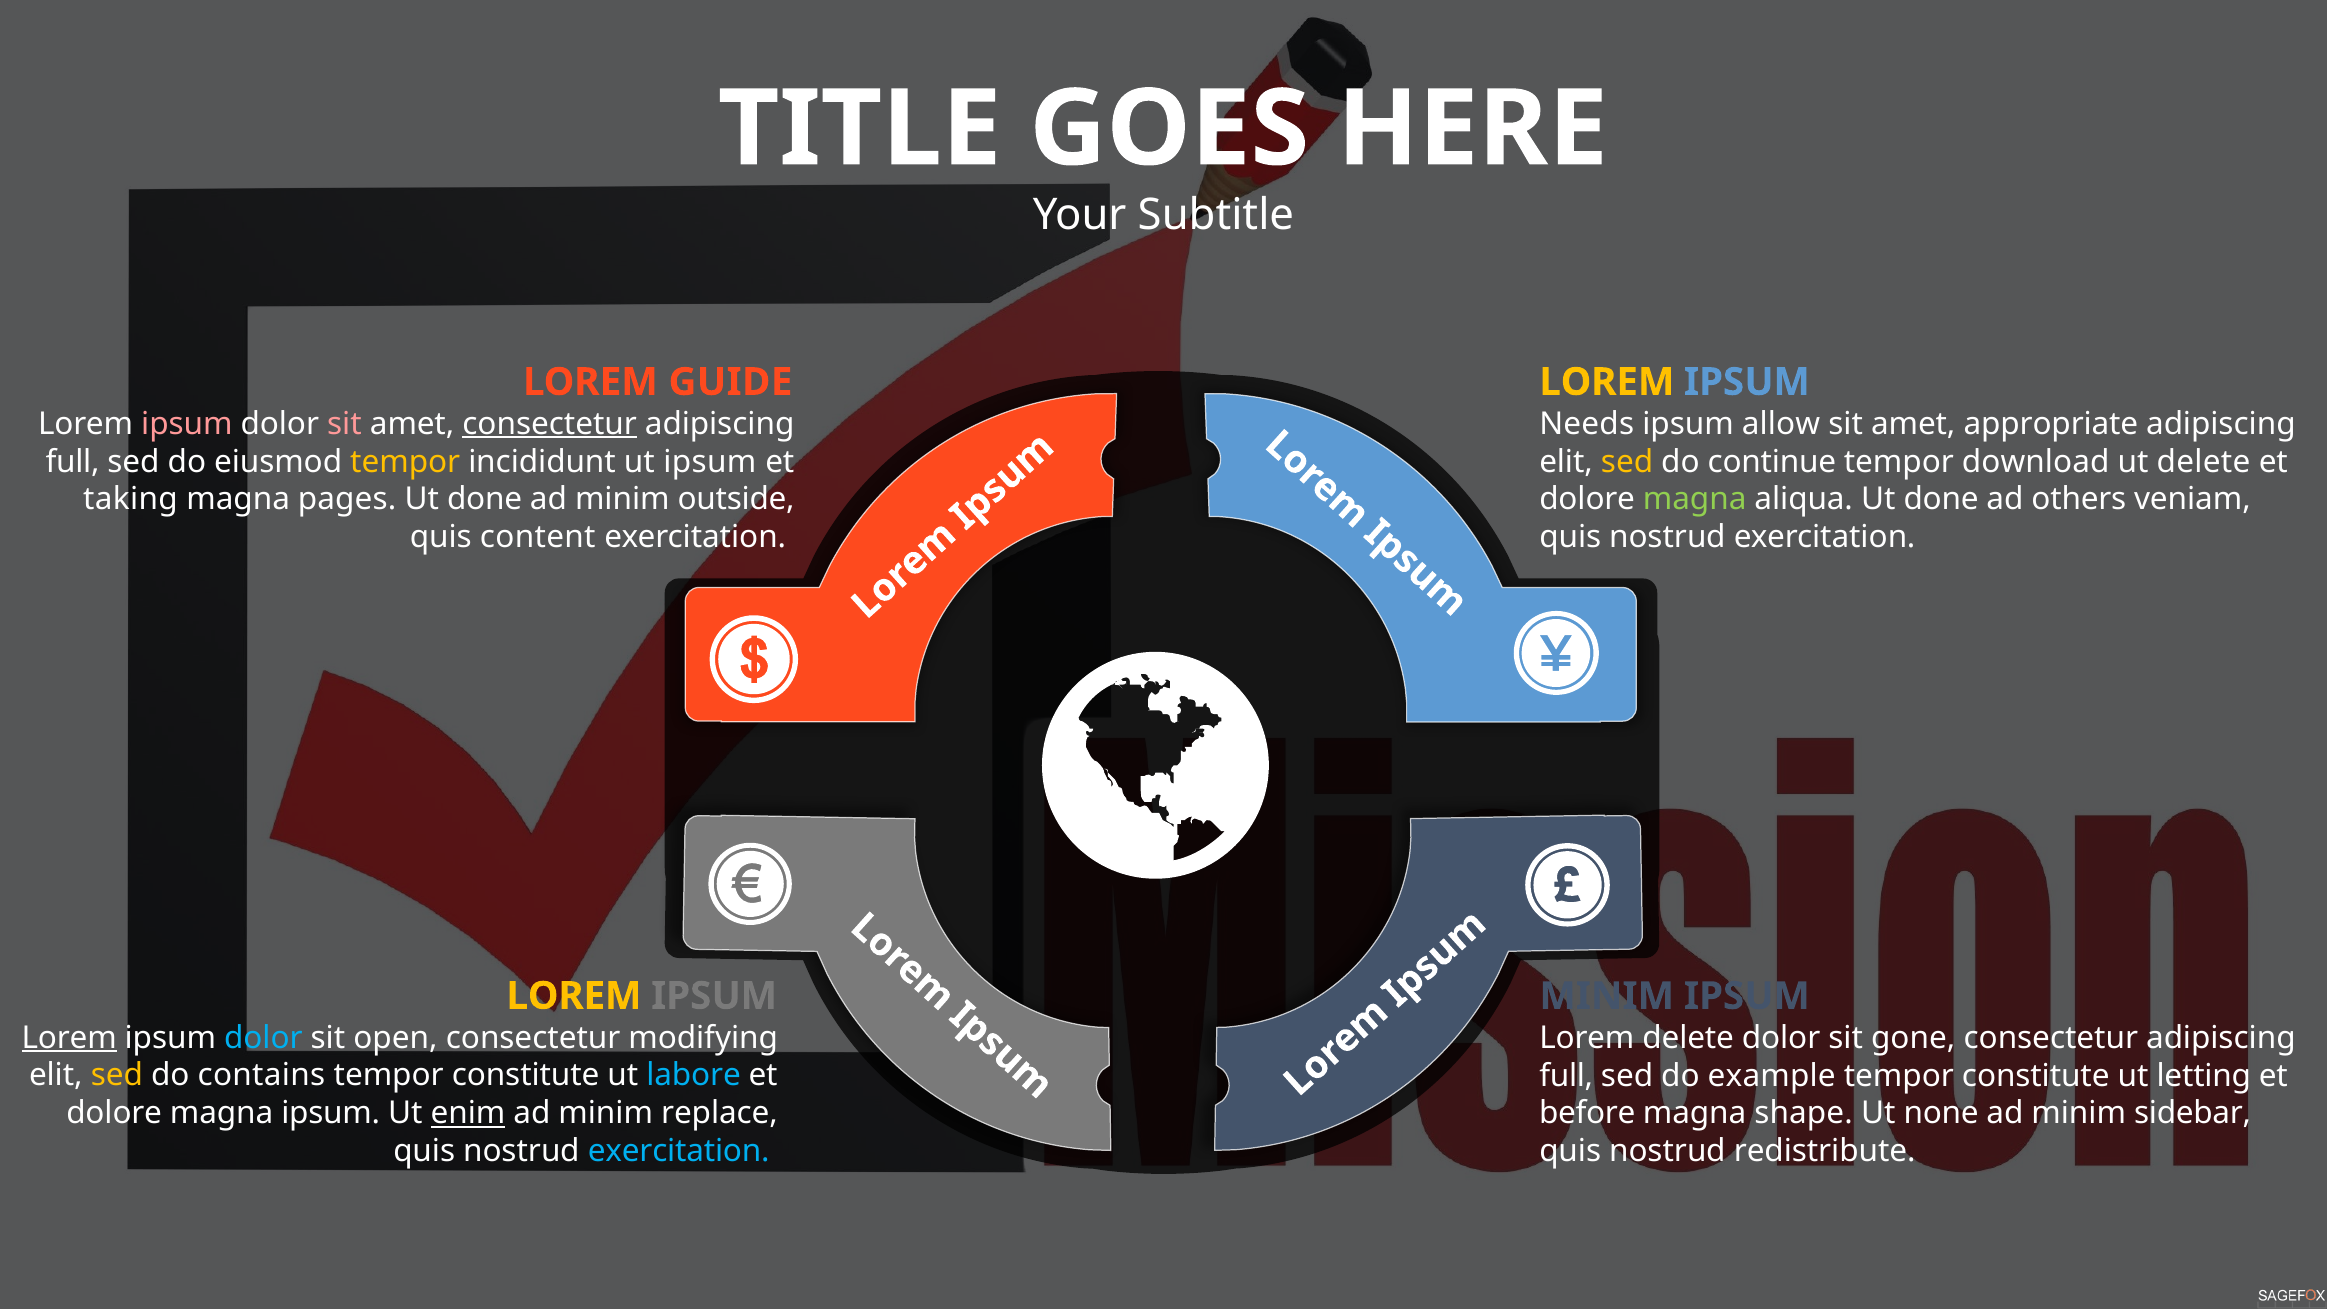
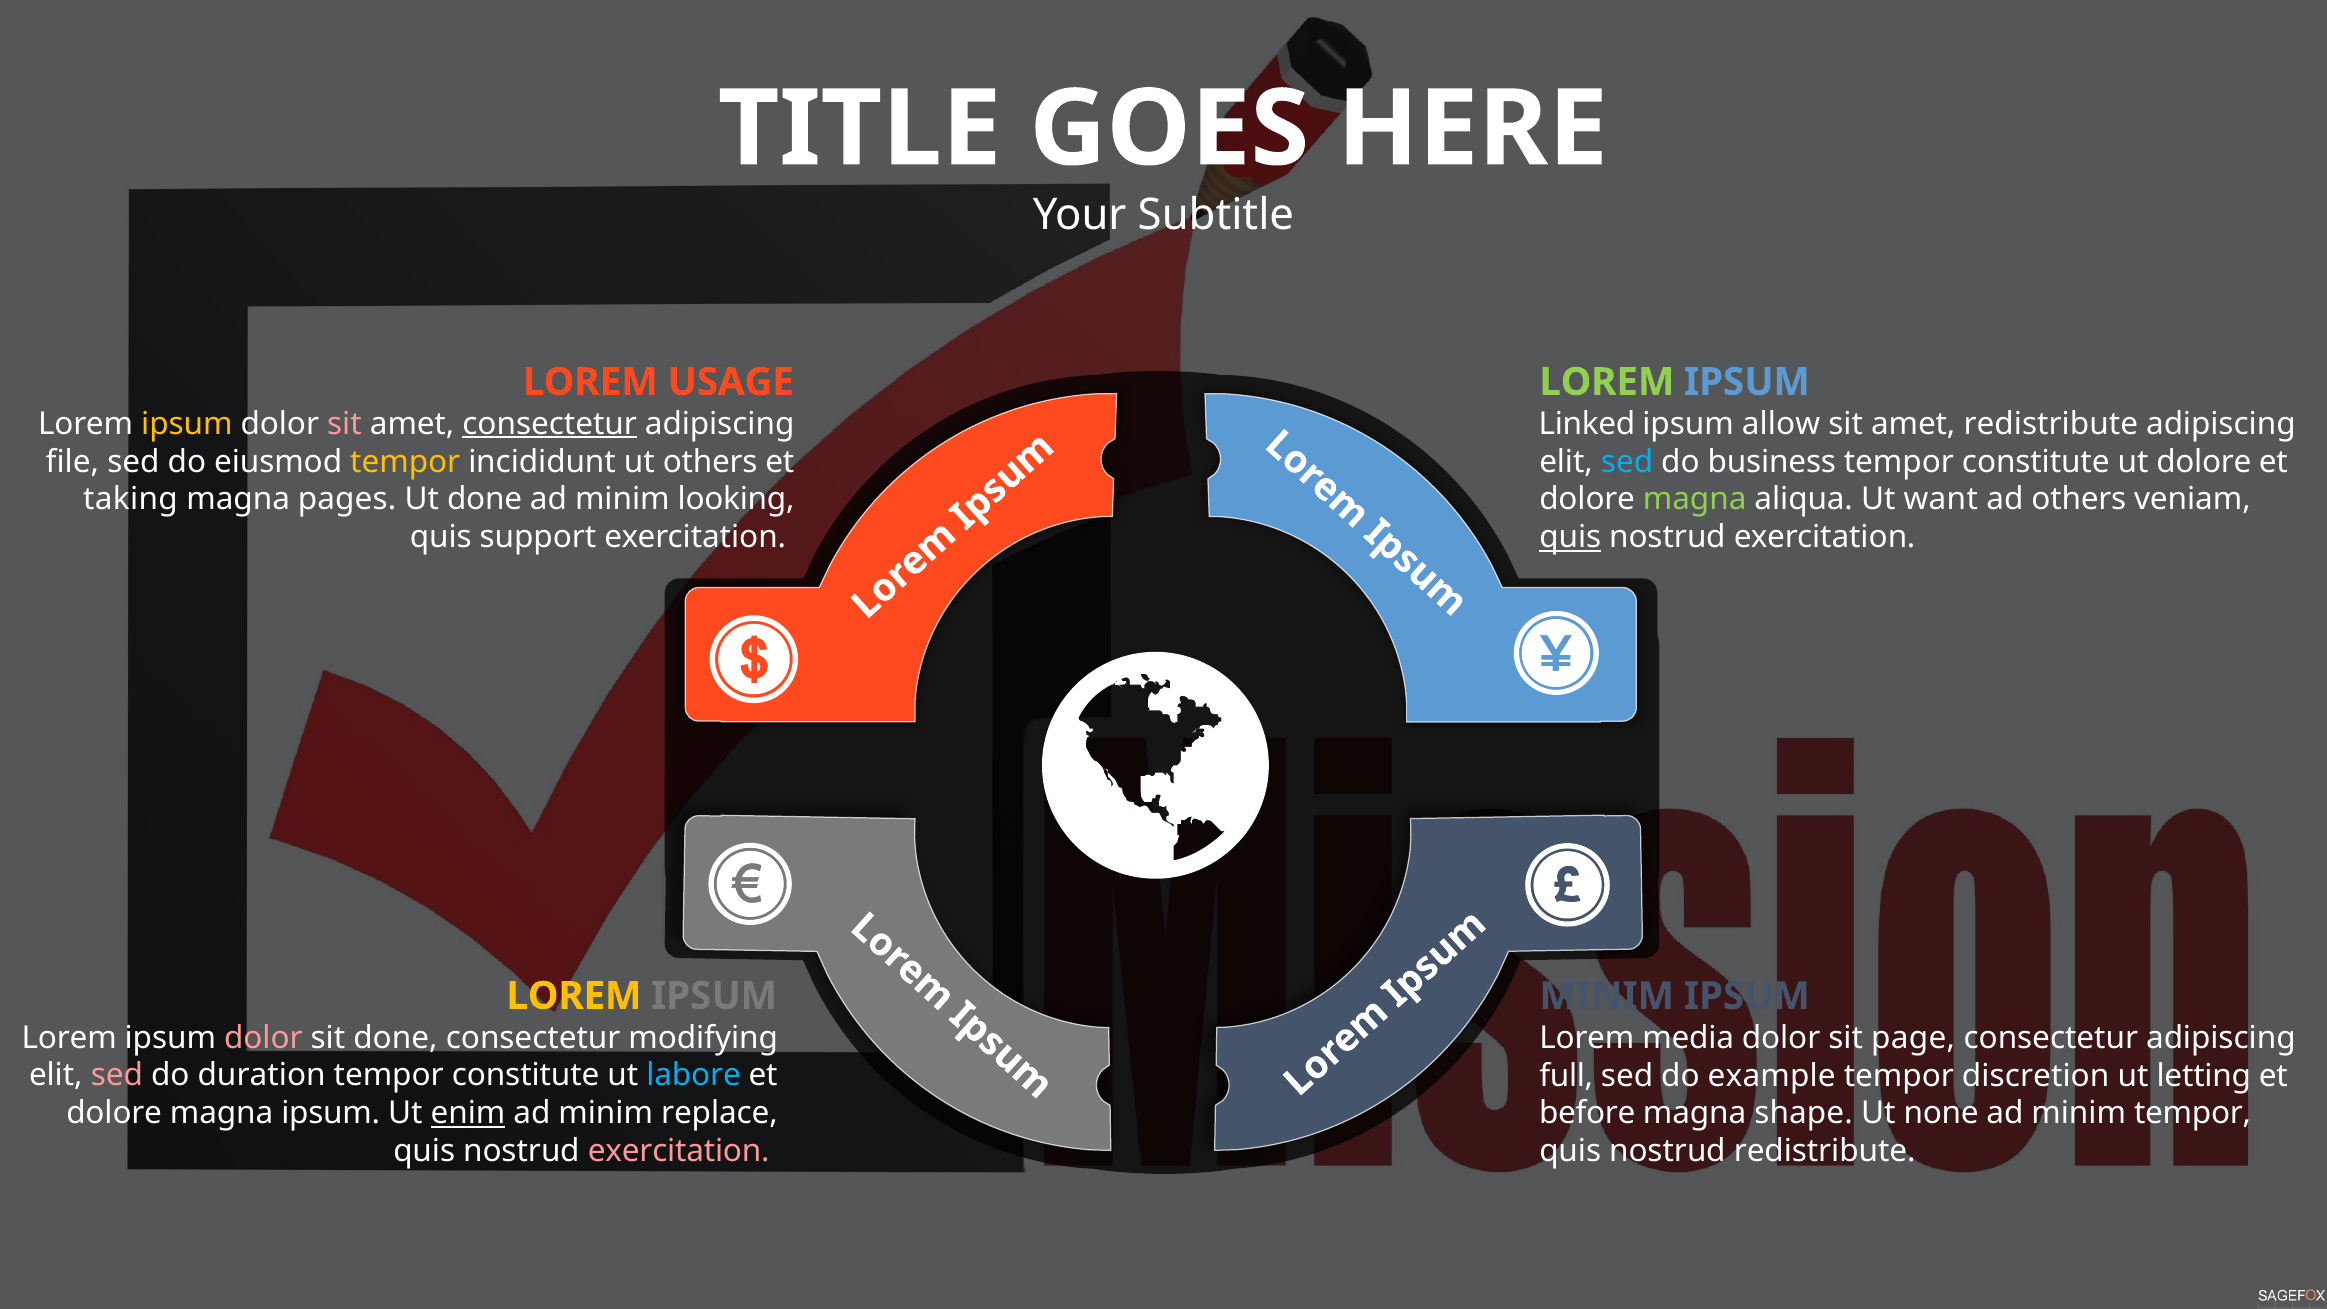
GUIDE: GUIDE -> USAGE
LOREM at (1607, 382) colour: yellow -> light green
ipsum at (187, 424) colour: pink -> yellow
Needs: Needs -> Linked
amet appropriate: appropriate -> redistribute
full at (73, 462): full -> file
ut ipsum: ipsum -> others
sed at (1627, 462) colour: yellow -> light blue
continue: continue -> business
download at (2036, 462): download -> constitute
ut delete: delete -> dolore
outside: outside -> looking
aliqua Ut done: done -> want
content: content -> support
quis at (1570, 537) underline: none -> present
Lorem at (69, 1038) underline: present -> none
dolor at (263, 1038) colour: light blue -> pink
sit open: open -> done
Lorem delete: delete -> media
gone: gone -> page
sed at (117, 1075) colour: yellow -> pink
contains: contains -> duration
constitute at (2036, 1076): constitute -> discretion
minim sidebar: sidebar -> tempor
exercitation at (679, 1151) colour: light blue -> pink
